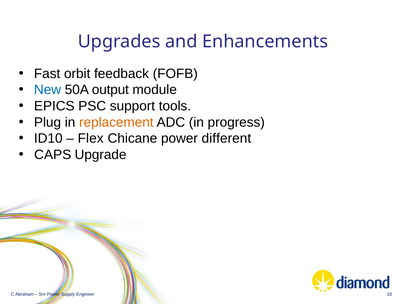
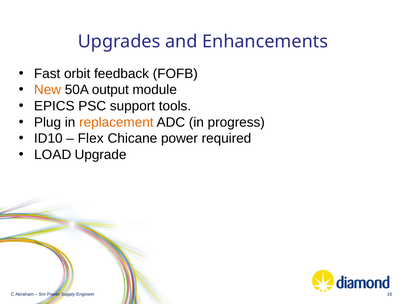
New colour: blue -> orange
different: different -> required
CAPS: CAPS -> LOAD
